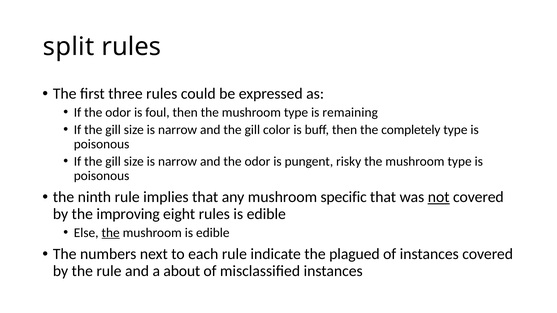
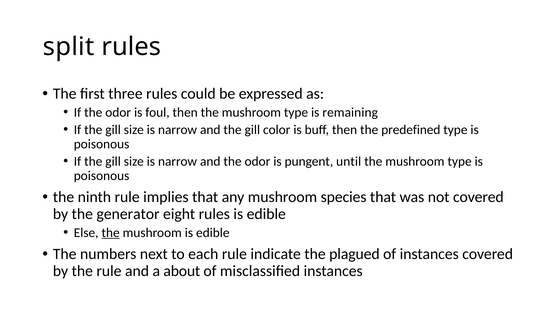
completely: completely -> predefined
risky: risky -> until
specific: specific -> species
not underline: present -> none
improving: improving -> generator
